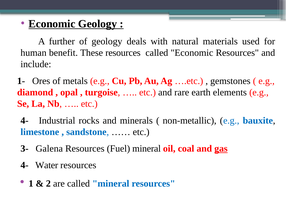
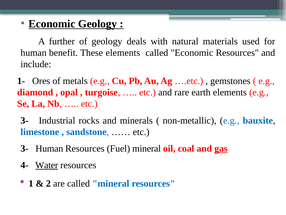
These resources: resources -> elements
4- at (25, 120): 4- -> 3-
3- Galena: Galena -> Human
Water underline: none -> present
